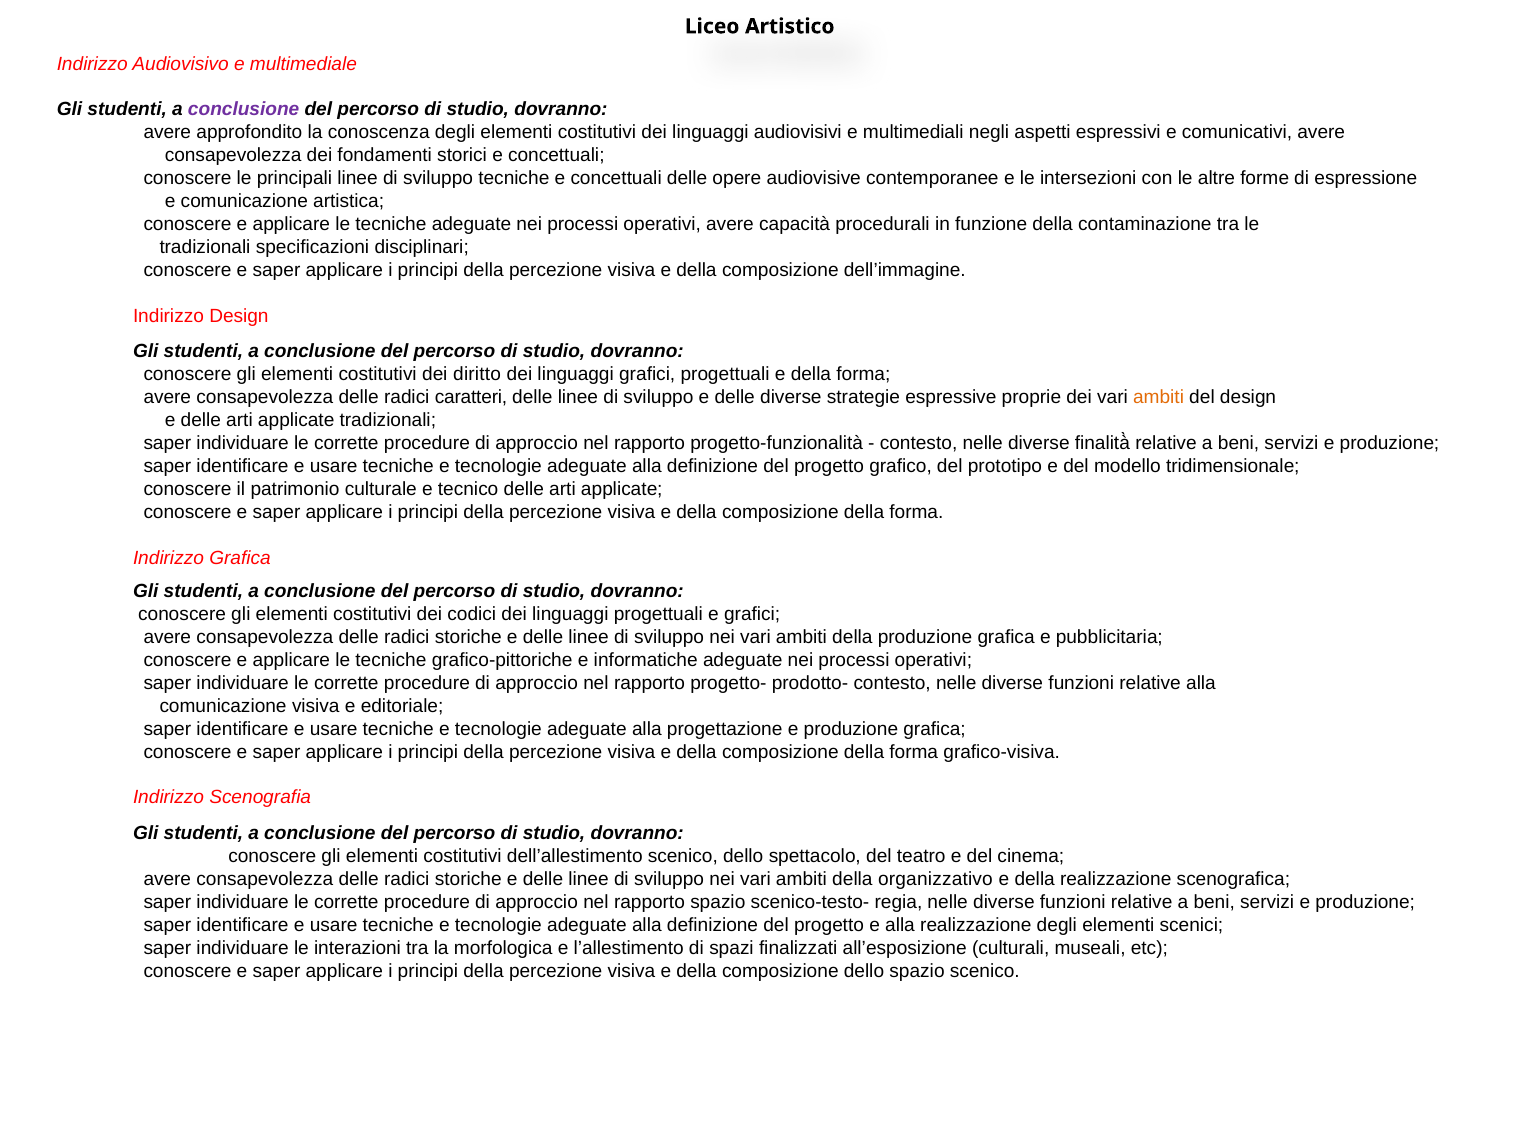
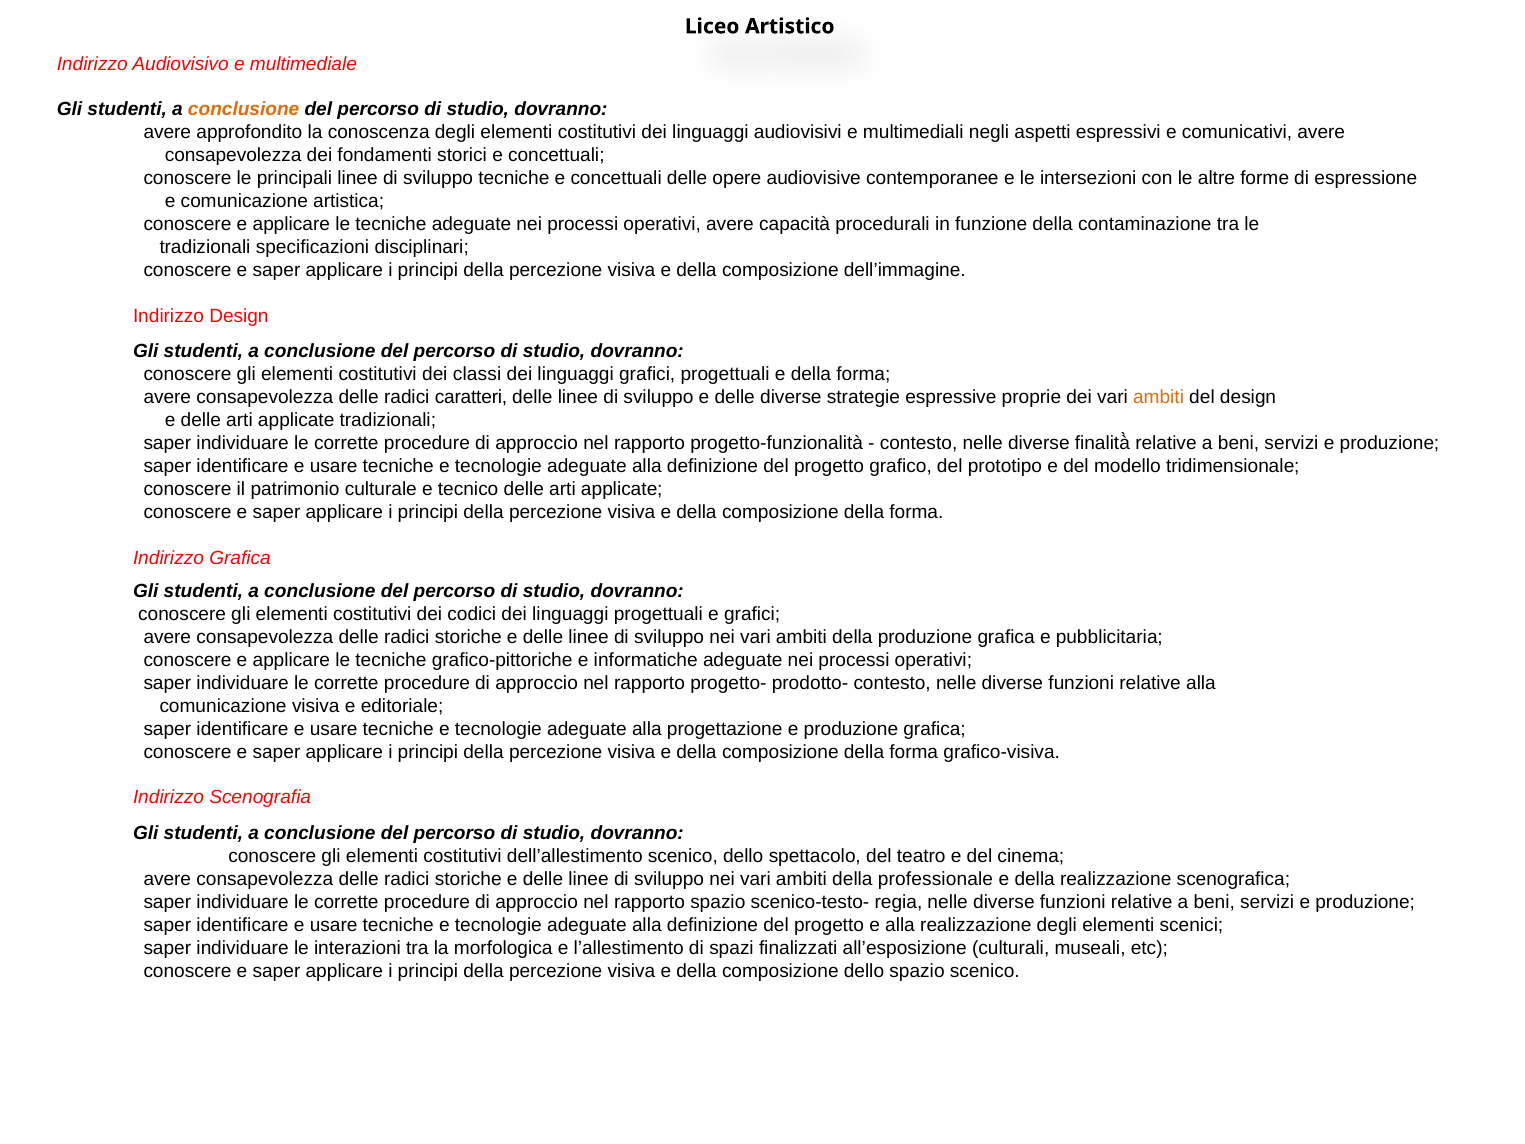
conclusione at (244, 110) colour: purple -> orange
diritto: diritto -> classi
organizzativo: organizzativo -> professionale
